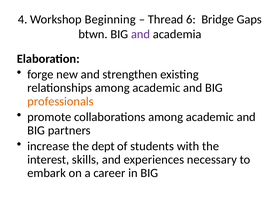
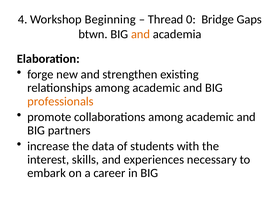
6: 6 -> 0
and at (141, 34) colour: purple -> orange
dept: dept -> data
